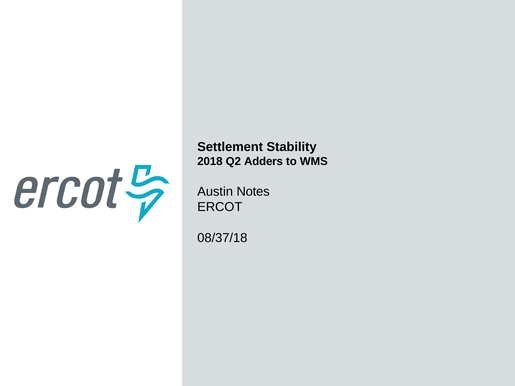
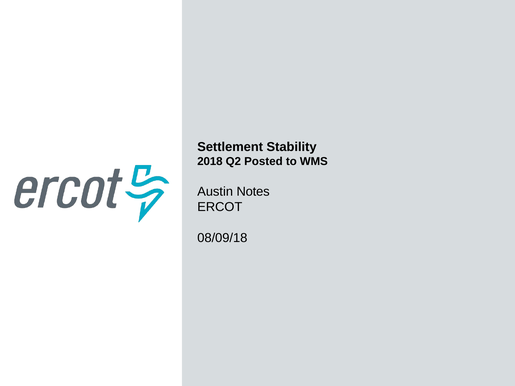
Adders: Adders -> Posted
08/37/18: 08/37/18 -> 08/09/18
